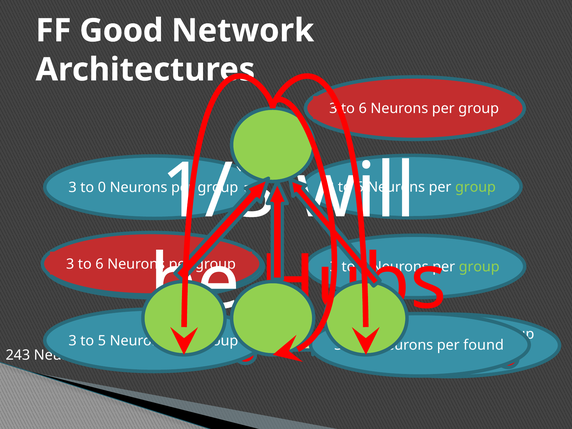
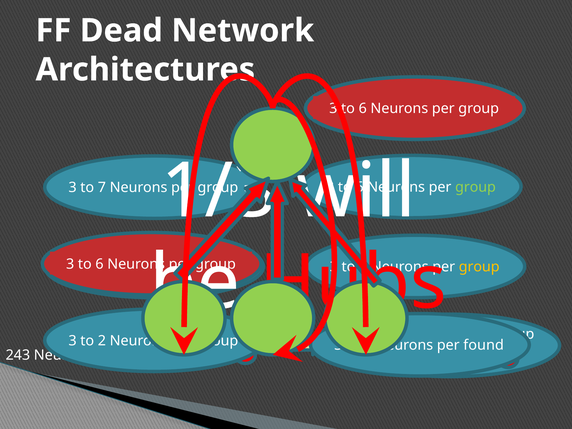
Good: Good -> Dead
0: 0 -> 7
group at (479, 267) colour: light green -> yellow
5: 5 -> 2
